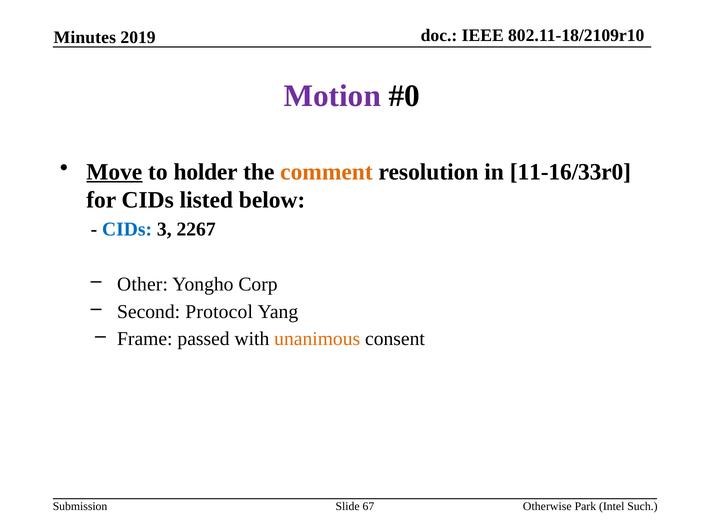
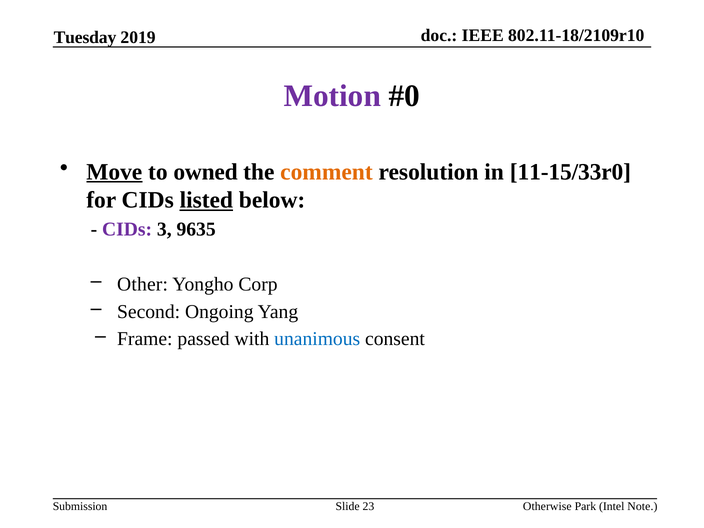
Minutes: Minutes -> Tuesday
holder: holder -> owned
11-16/33r0: 11-16/33r0 -> 11-15/33r0
listed underline: none -> present
CIDs at (127, 229) colour: blue -> purple
2267: 2267 -> 9635
Protocol: Protocol -> Ongoing
unanimous colour: orange -> blue
67: 67 -> 23
Such: Such -> Note
